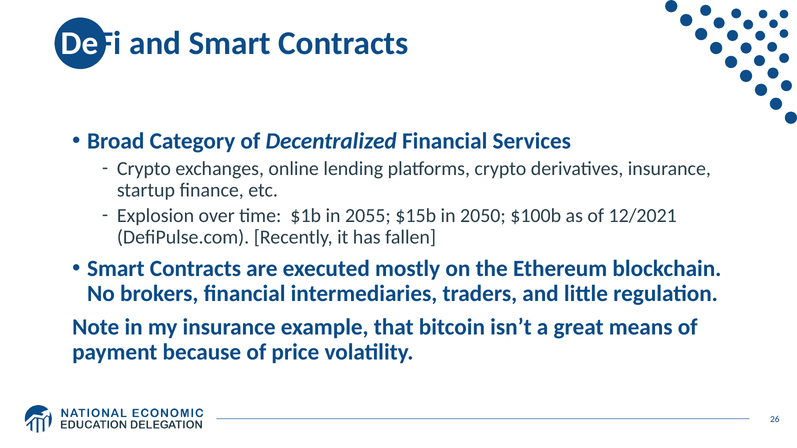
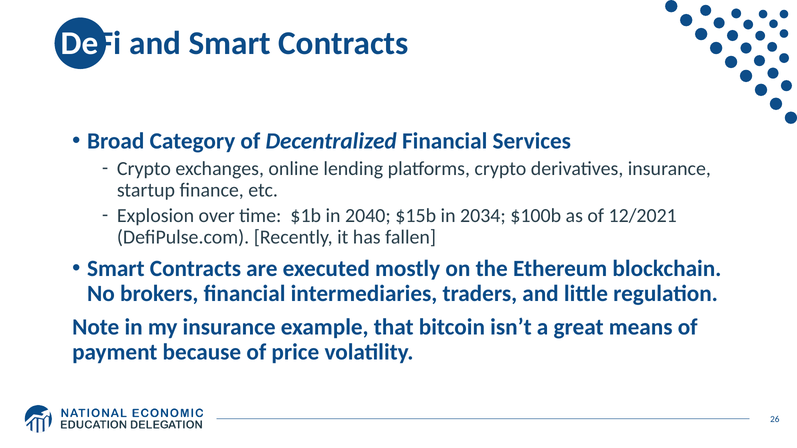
2055: 2055 -> 2040
2050: 2050 -> 2034
